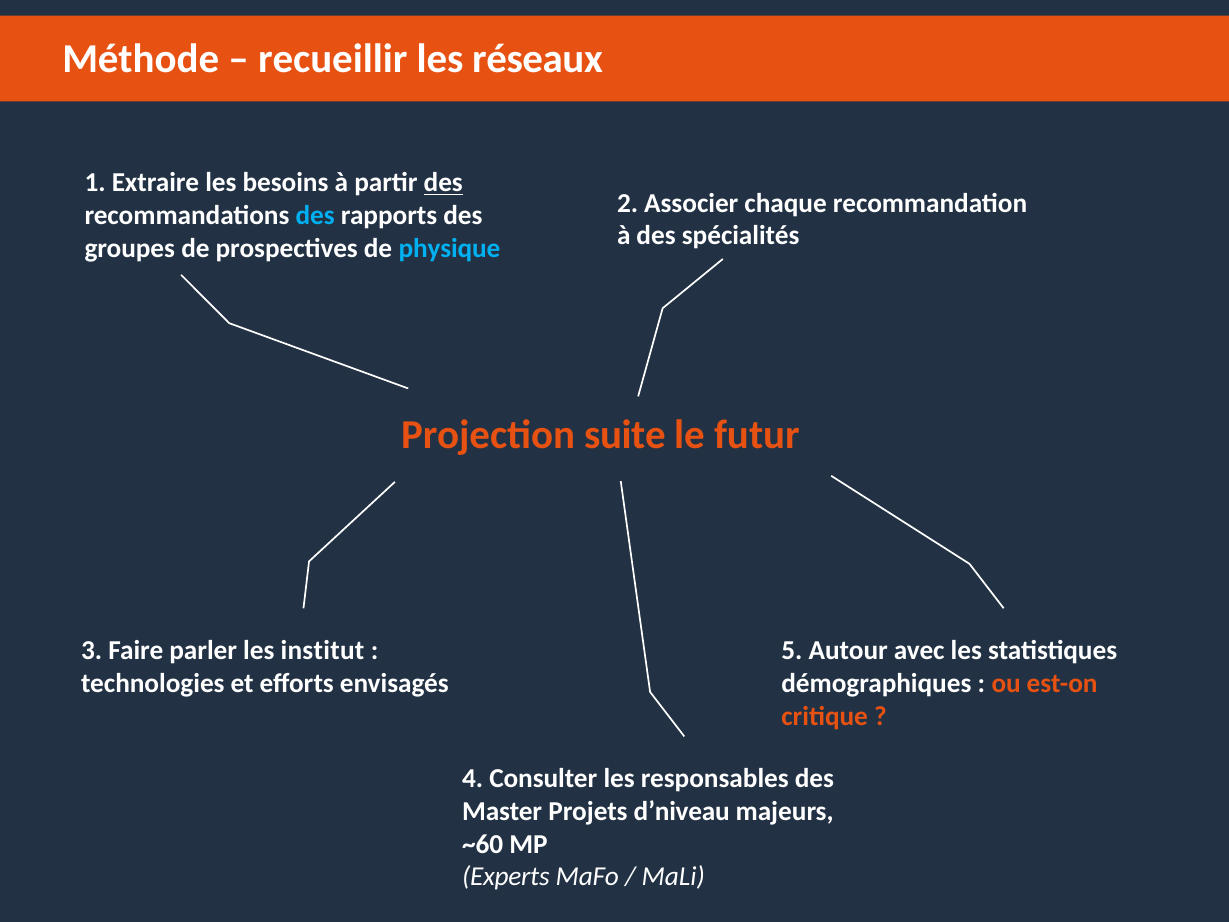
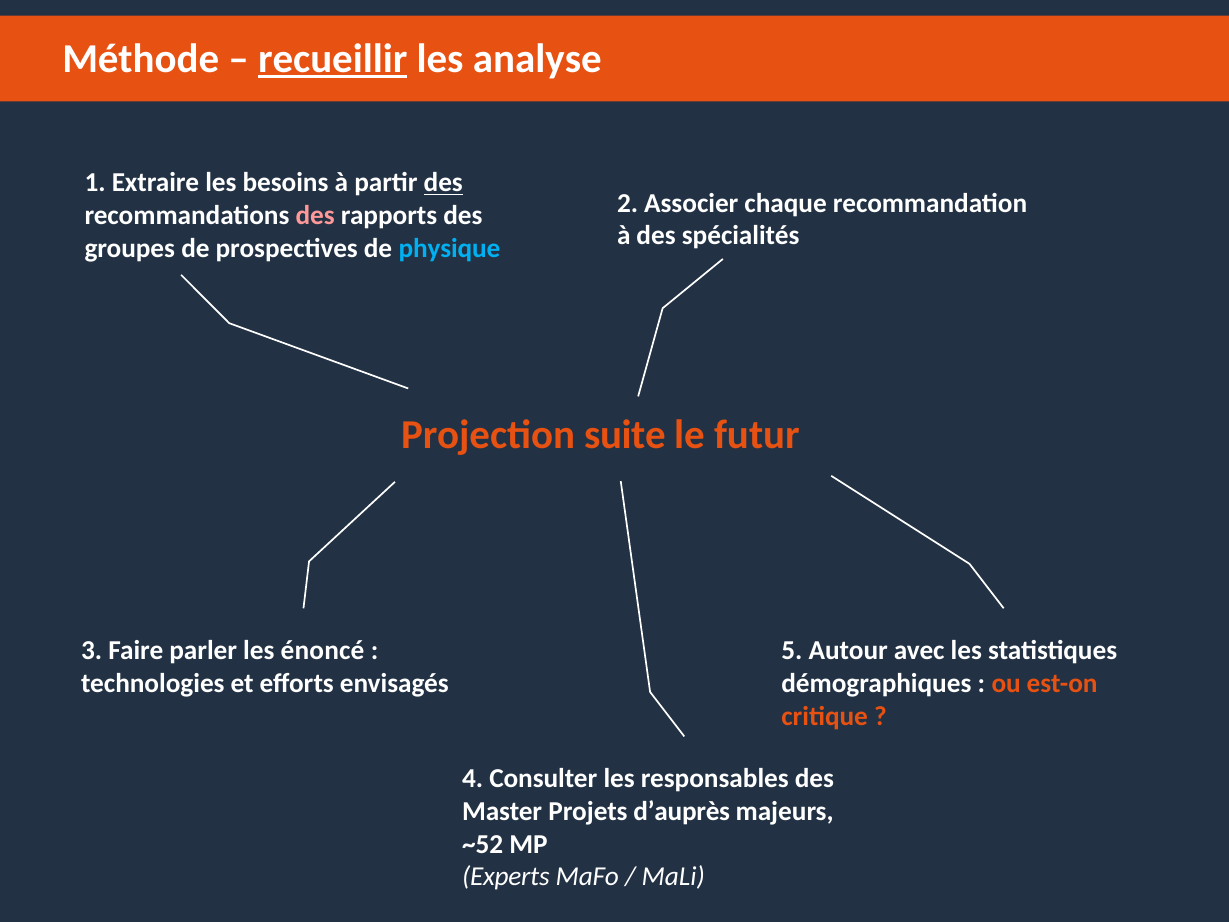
recueillir underline: none -> present
réseaux: réseaux -> analyse
des at (315, 215) colour: light blue -> pink
institut: institut -> énoncé
d’niveau: d’niveau -> d’auprès
~60: ~60 -> ~52
